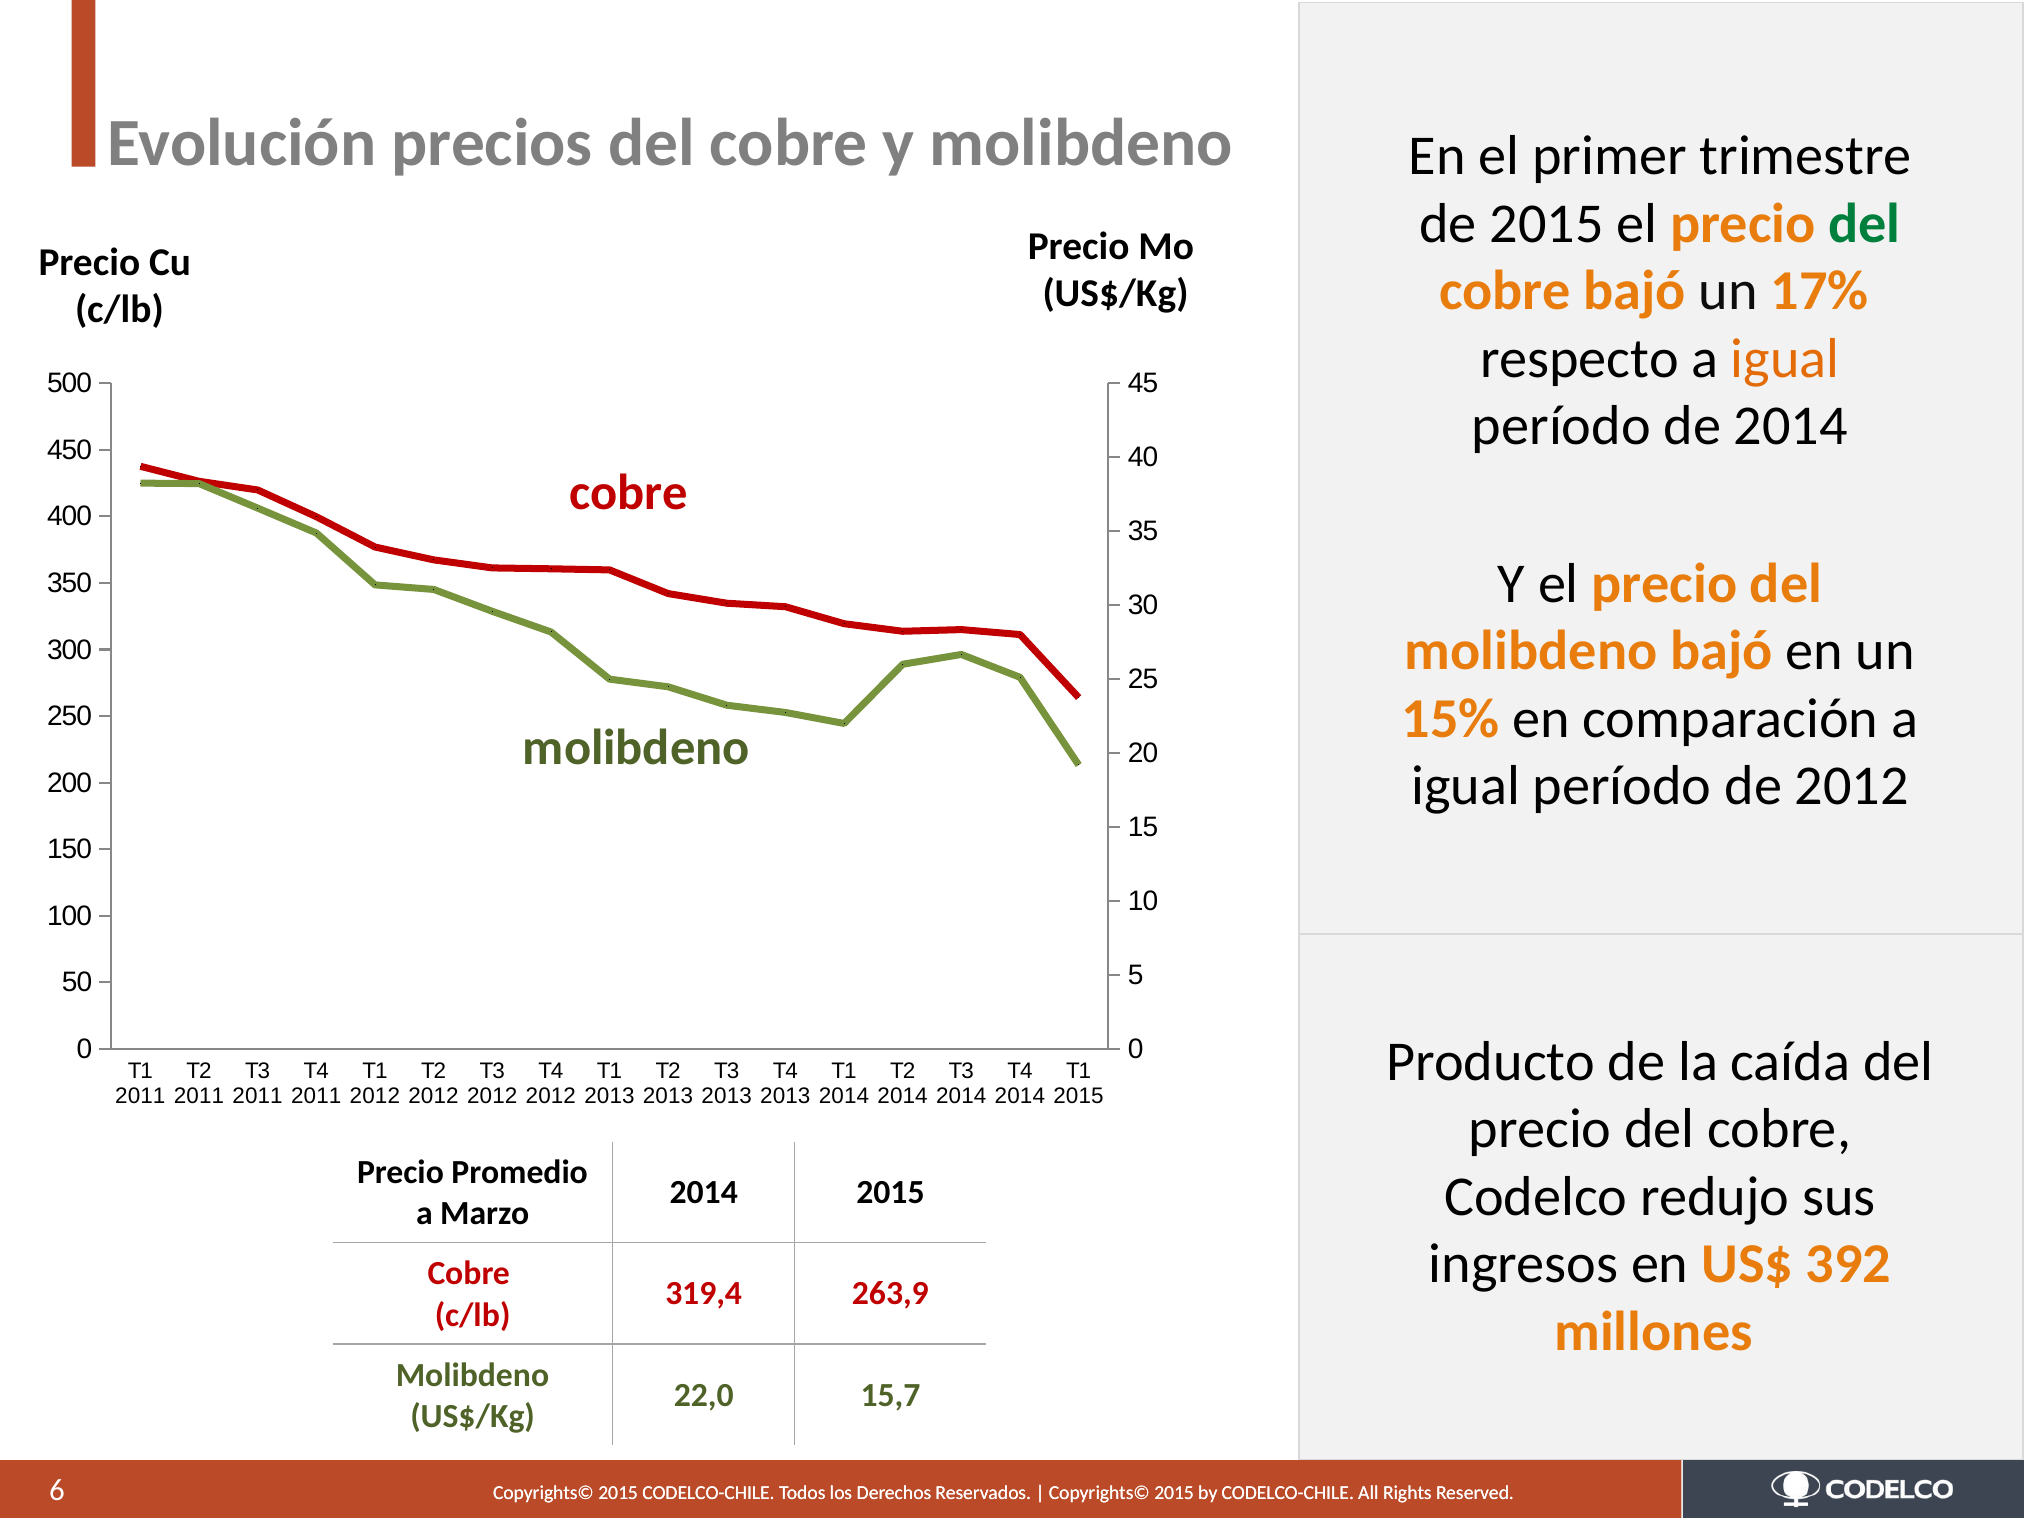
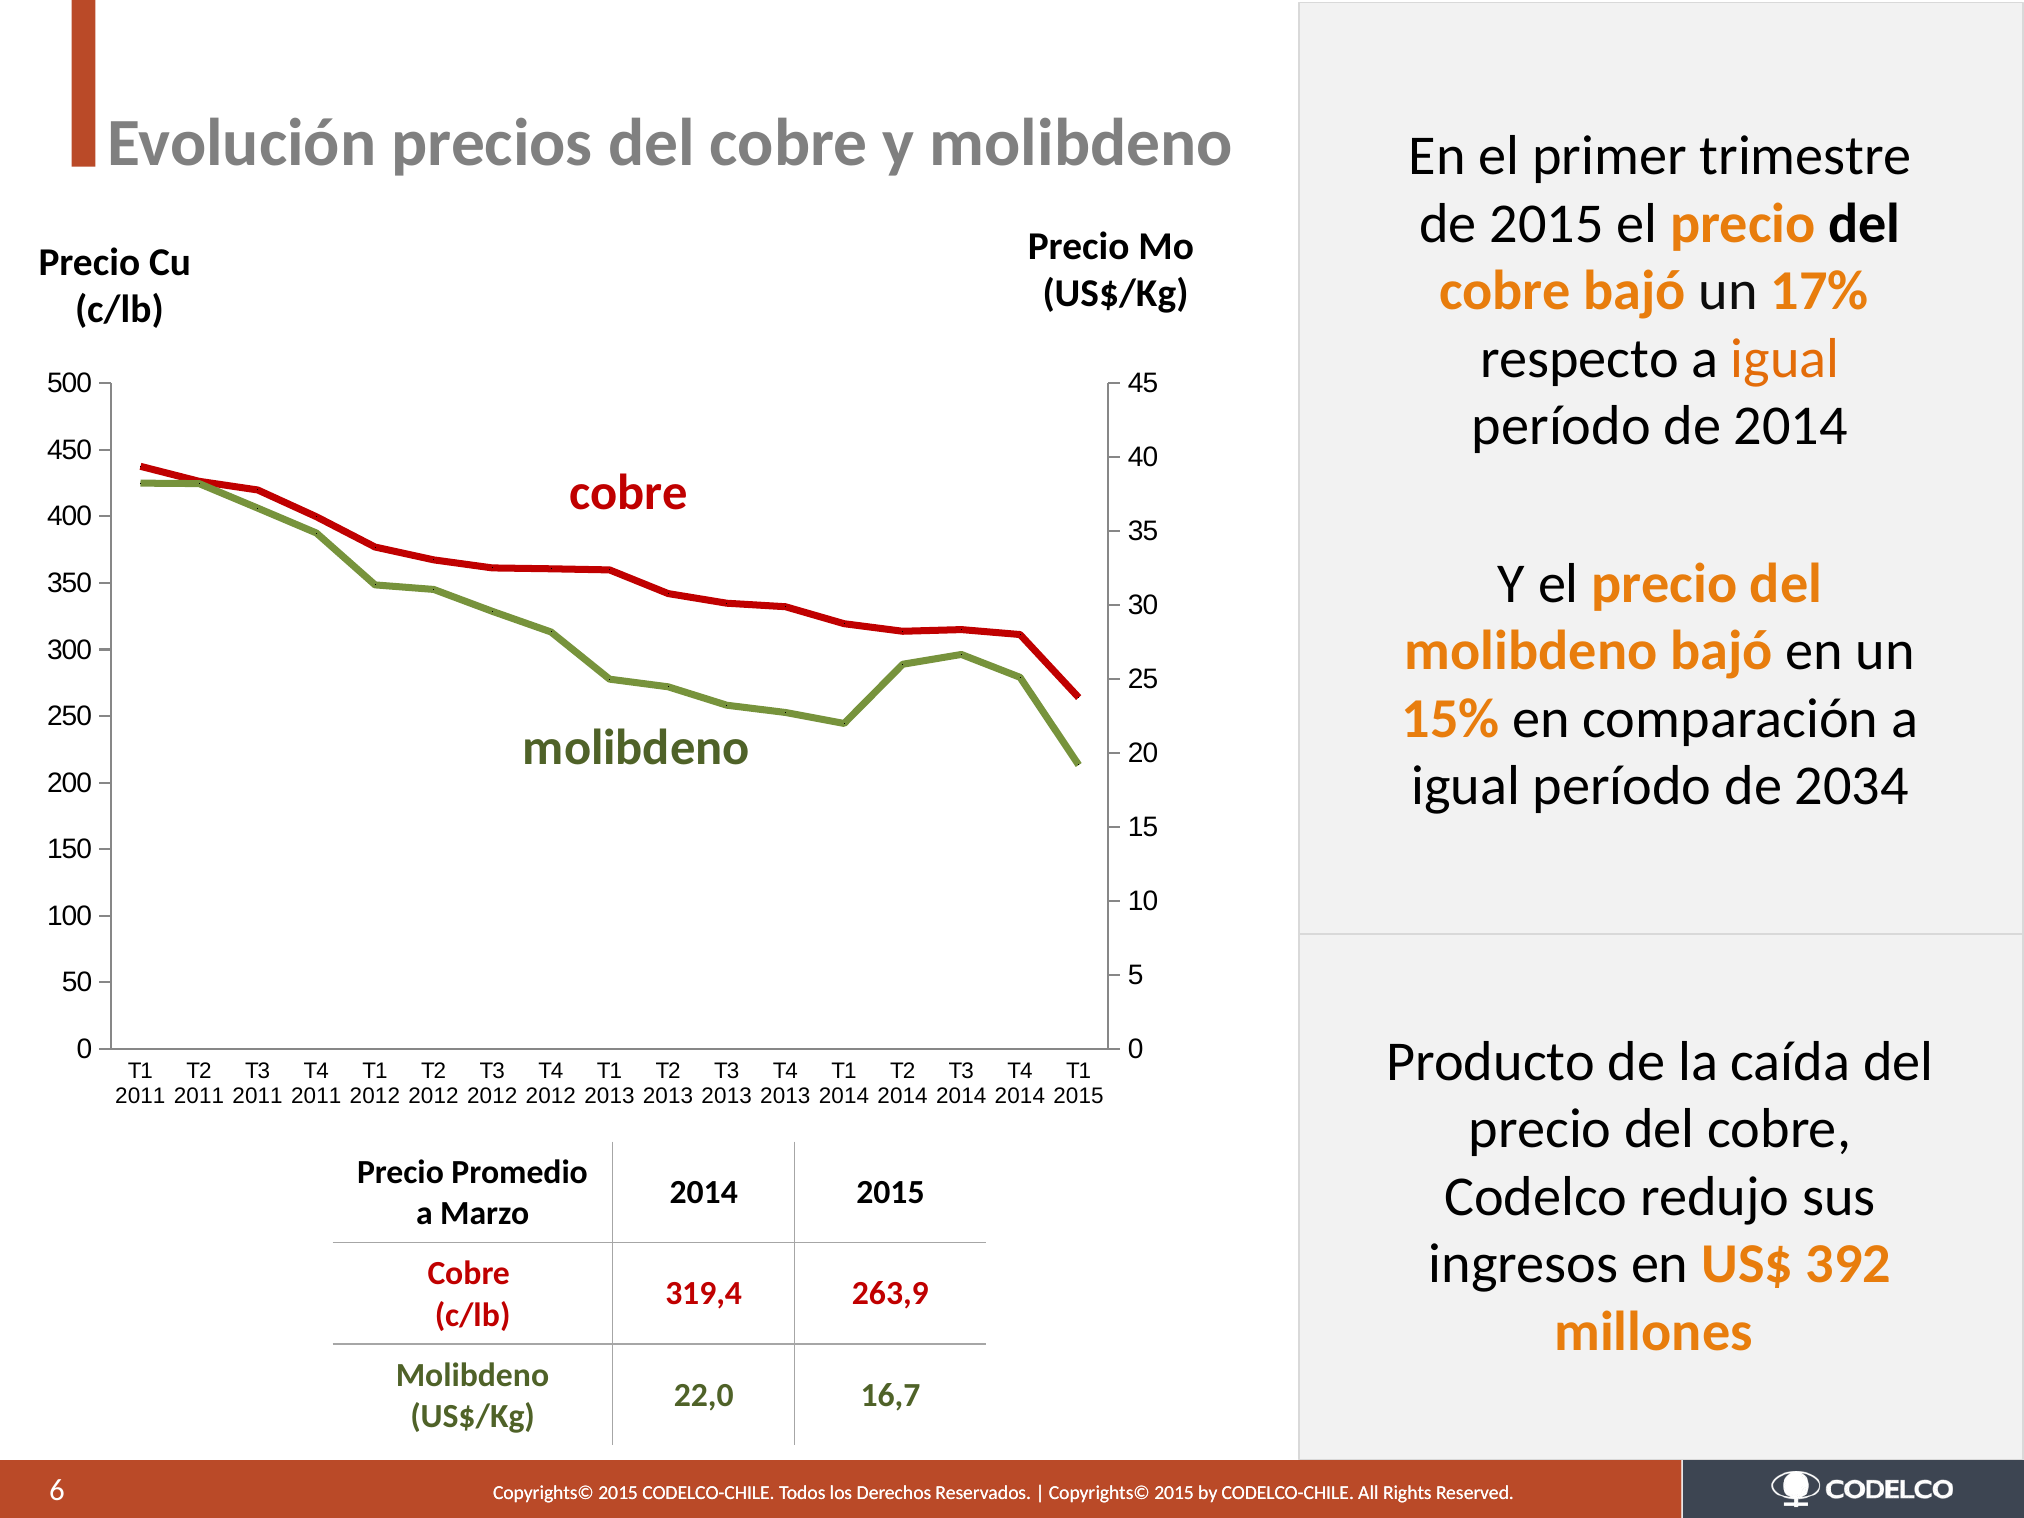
del at (1865, 224) colour: green -> black
de 2012: 2012 -> 2034
15,7: 15,7 -> 16,7
